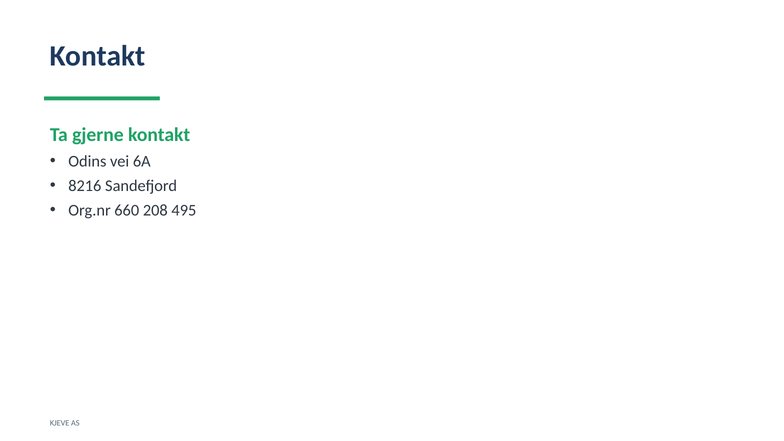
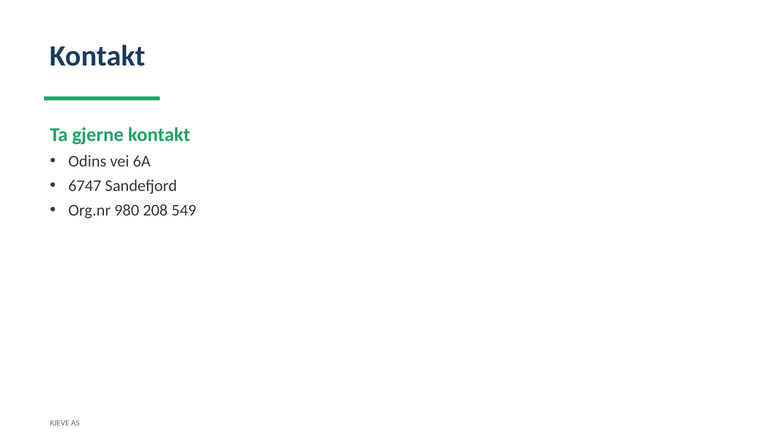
8216: 8216 -> 6747
660: 660 -> 980
495: 495 -> 549
